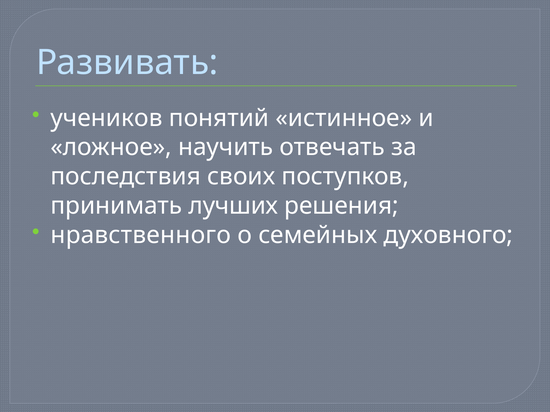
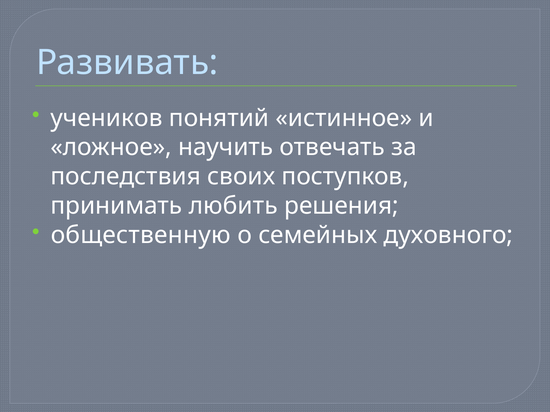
лучших: лучших -> любить
нравственного: нравственного -> общественную
